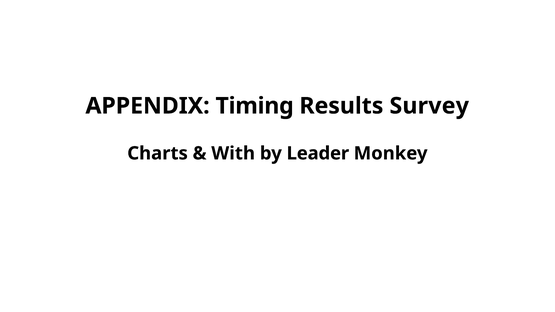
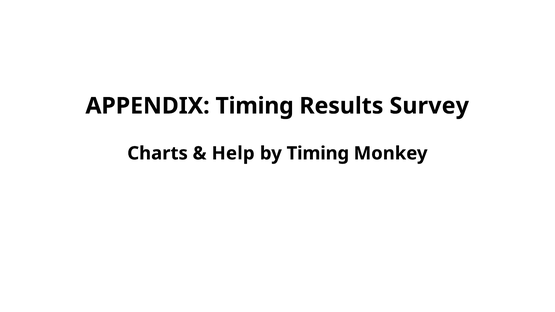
With: With -> Help
by Leader: Leader -> Timing
